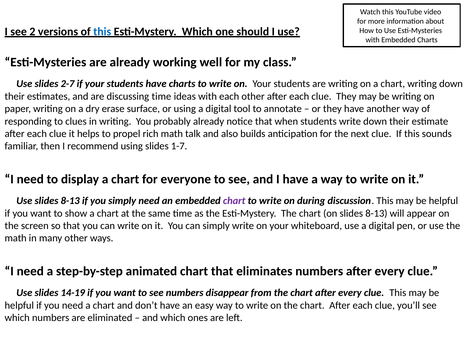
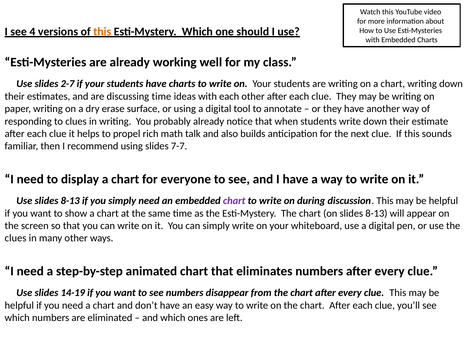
2: 2 -> 4
this at (102, 32) colour: blue -> orange
1-7: 1-7 -> 7-7
math at (16, 238): math -> clues
